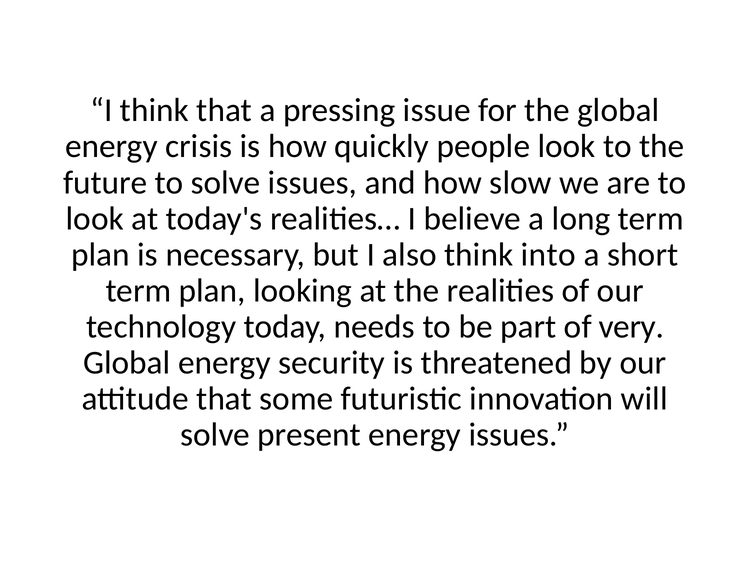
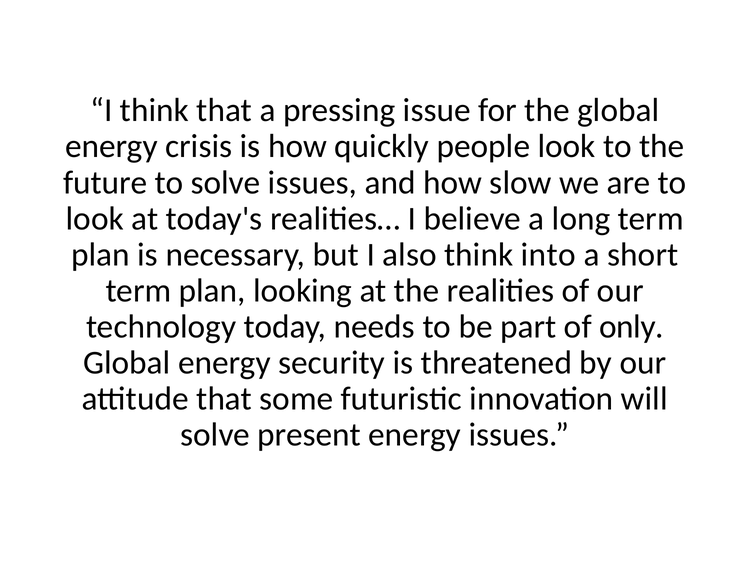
very: very -> only
